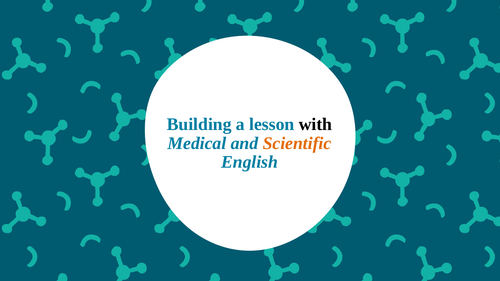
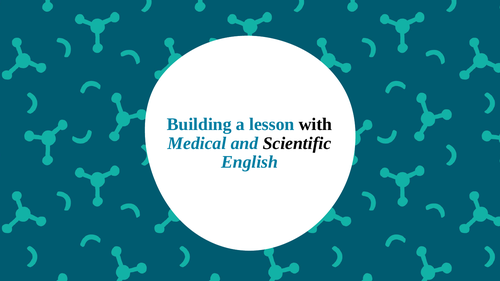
Scientific colour: orange -> black
